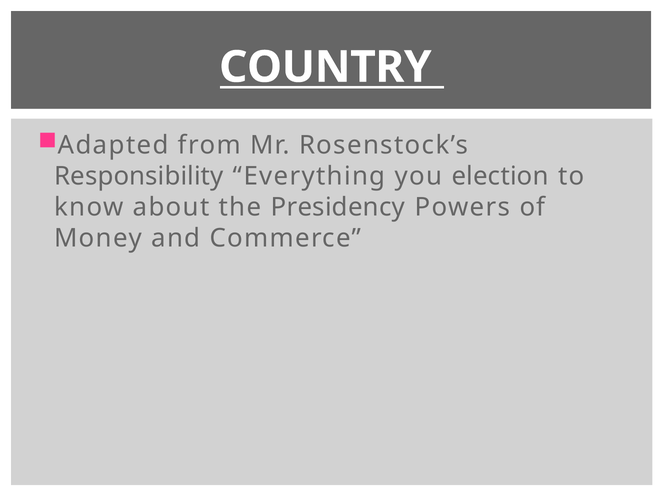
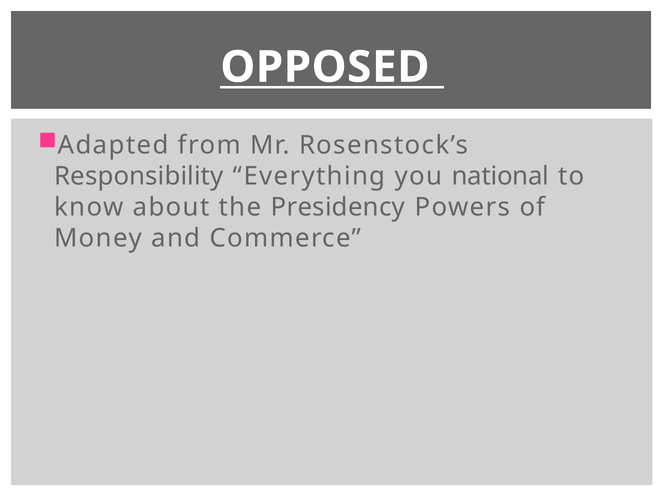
COUNTRY: COUNTRY -> OPPOSED
election: election -> national
